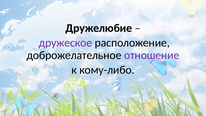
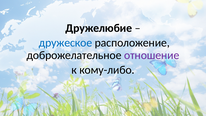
дружеское colour: purple -> blue
